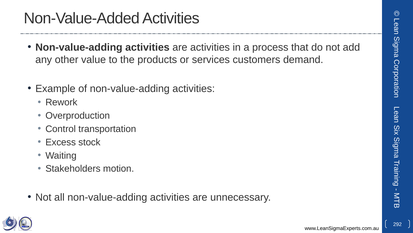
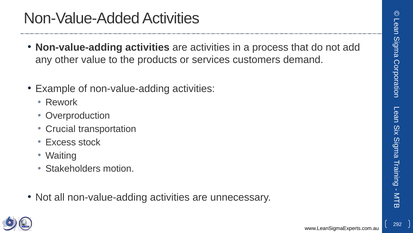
Control: Control -> Crucial
